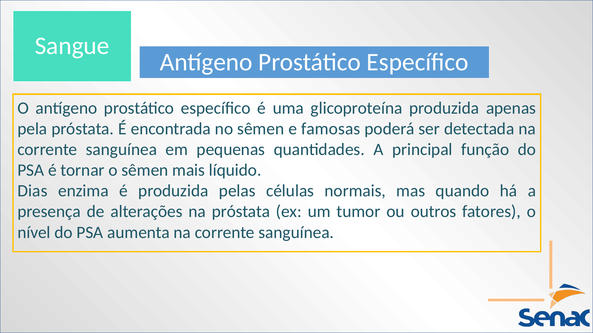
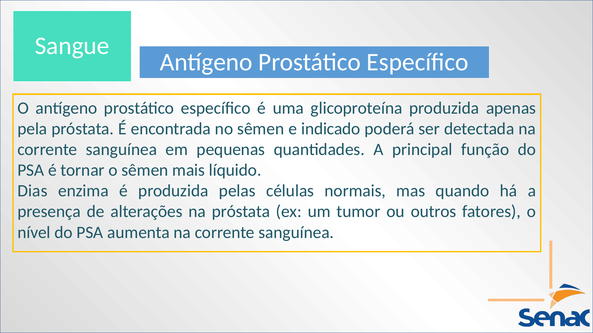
famosas: famosas -> indicado
